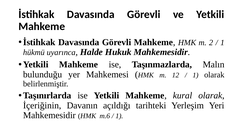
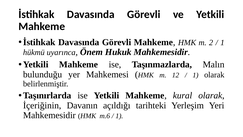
Halde: Halde -> Önem
